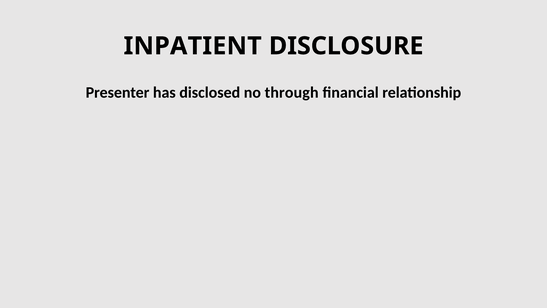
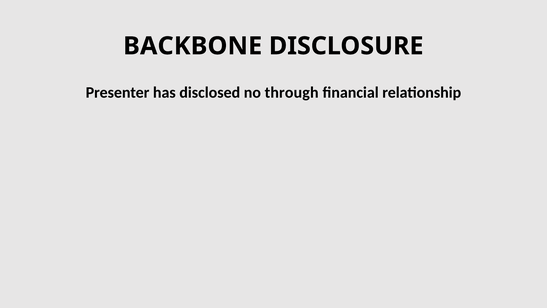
INPATIENT: INPATIENT -> BACKBONE
